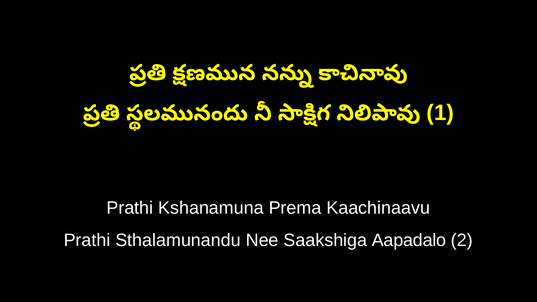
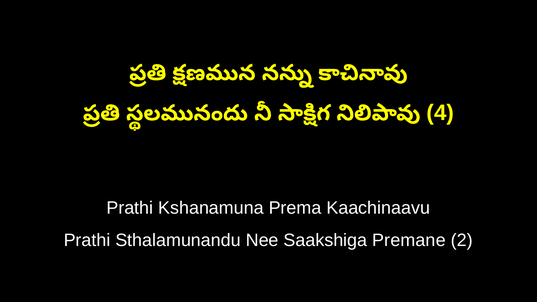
1: 1 -> 4
Aapadalo: Aapadalo -> Premane
